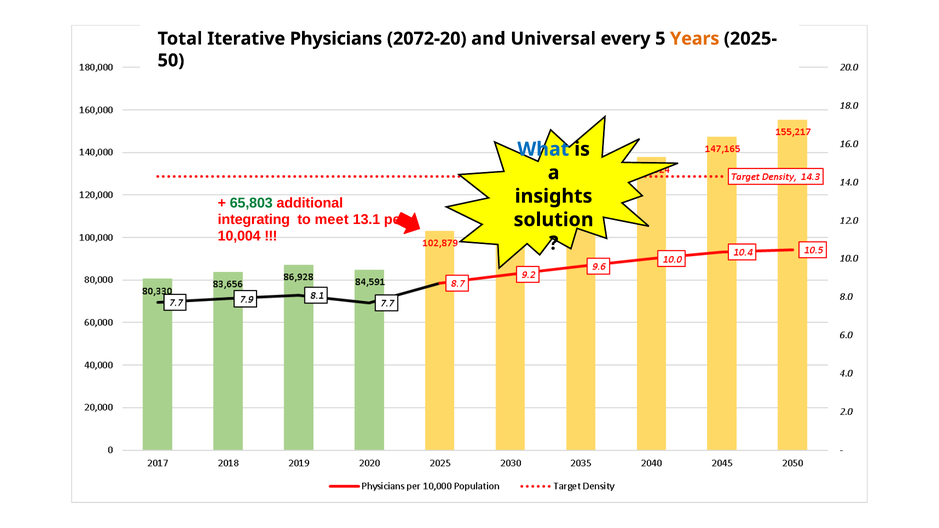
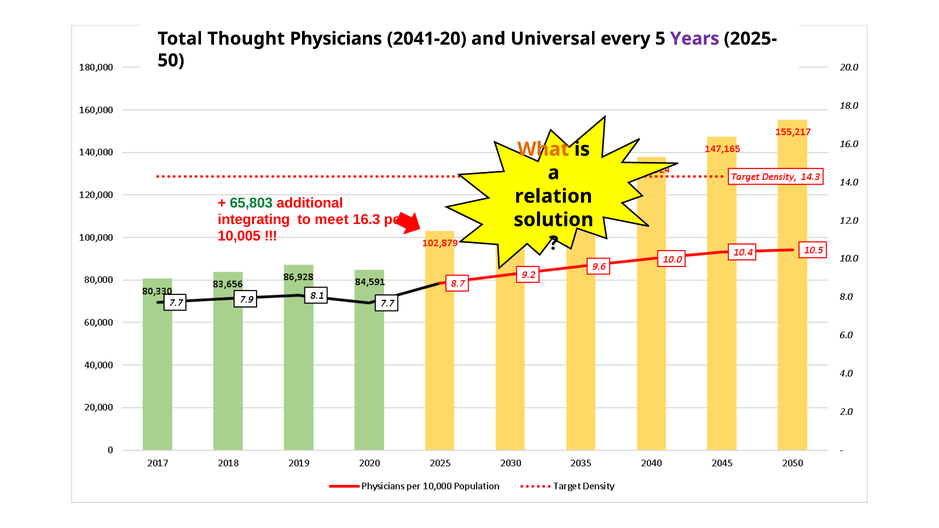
Iterative: Iterative -> Thought
2072-20: 2072-20 -> 2041-20
Years colour: orange -> purple
What colour: blue -> orange
insights: insights -> relation
13.1: 13.1 -> 16.3
10,004: 10,004 -> 10,005
